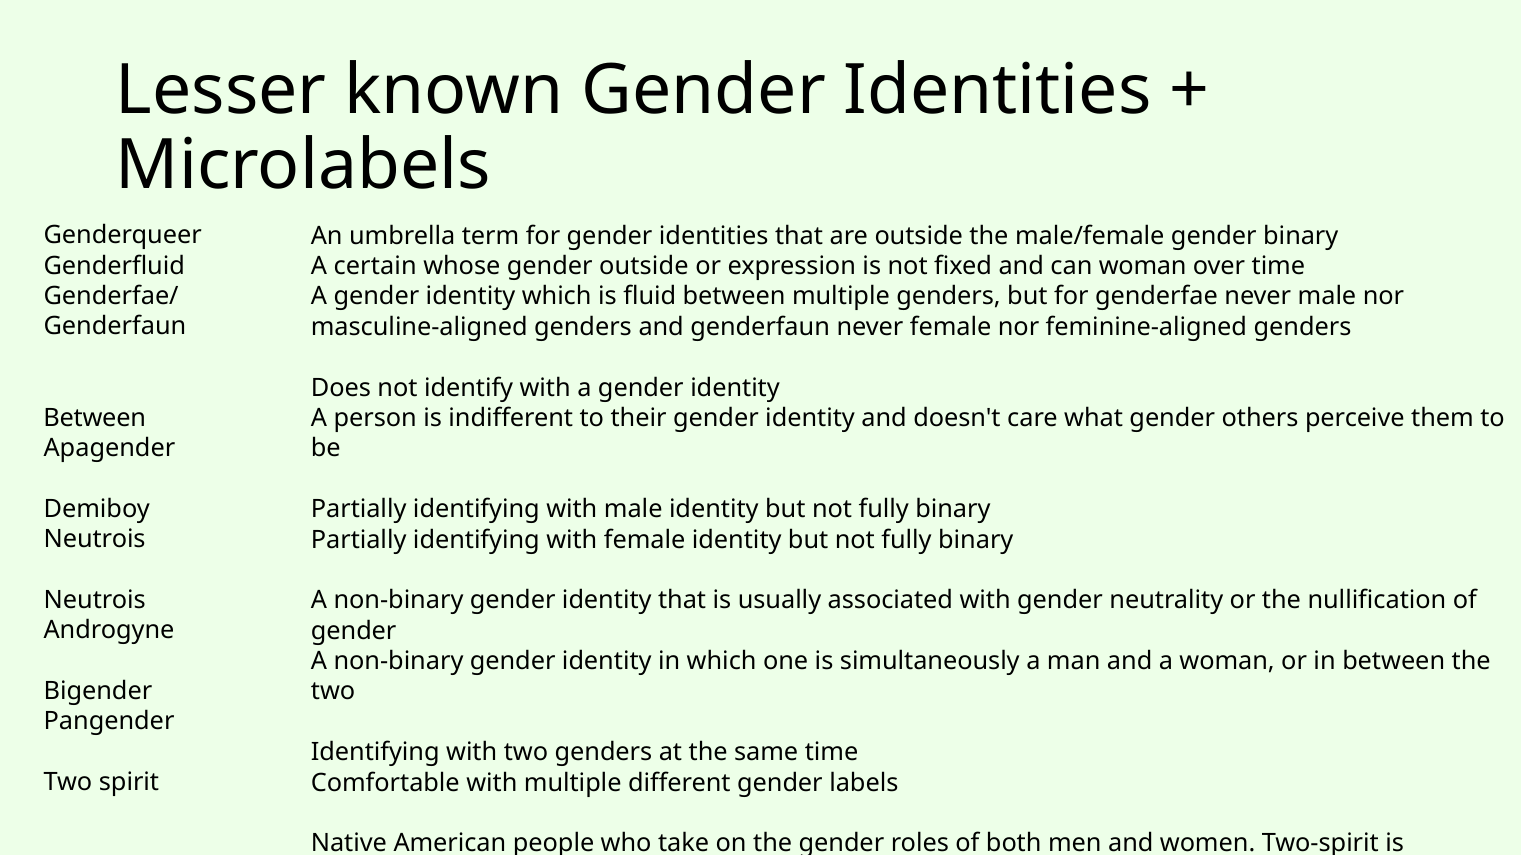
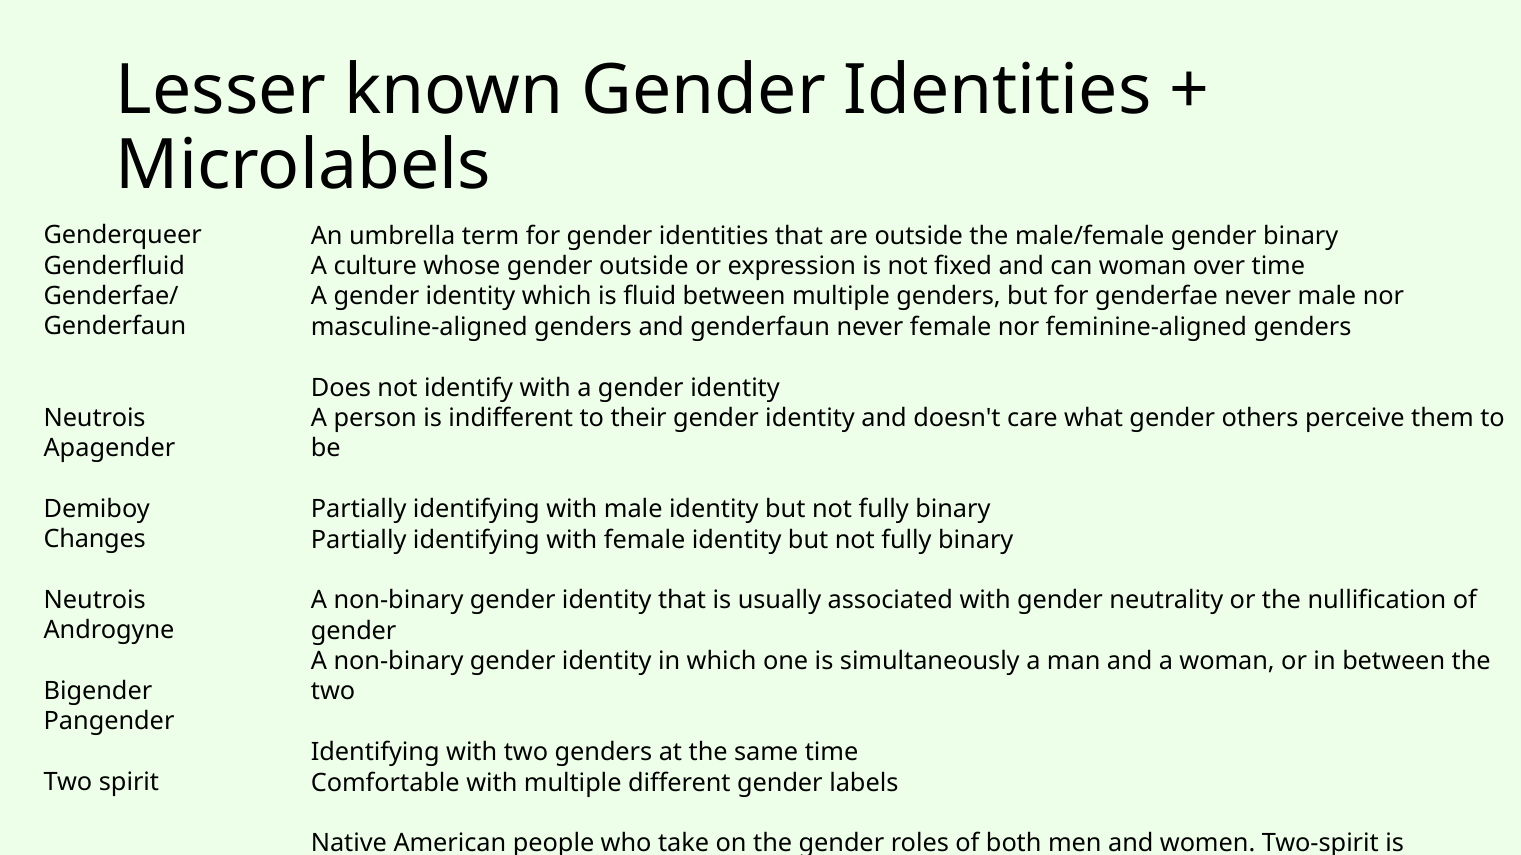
A certain: certain -> culture
Between at (95, 418): Between -> Neutrois
Neutrois at (95, 540): Neutrois -> Changes
